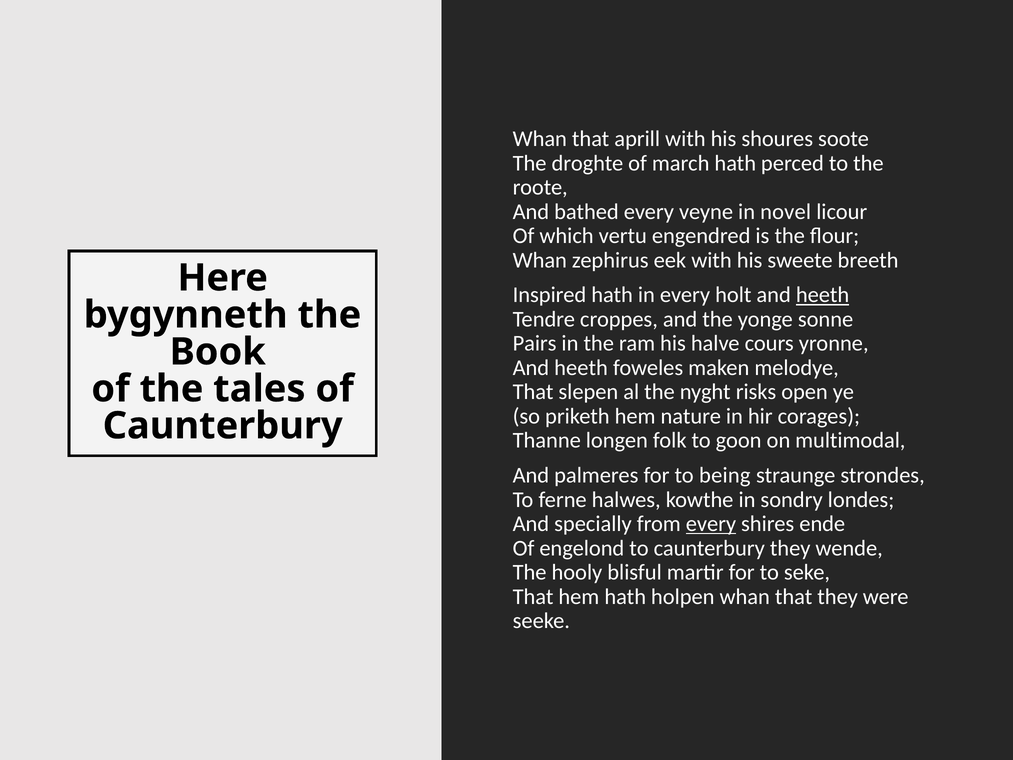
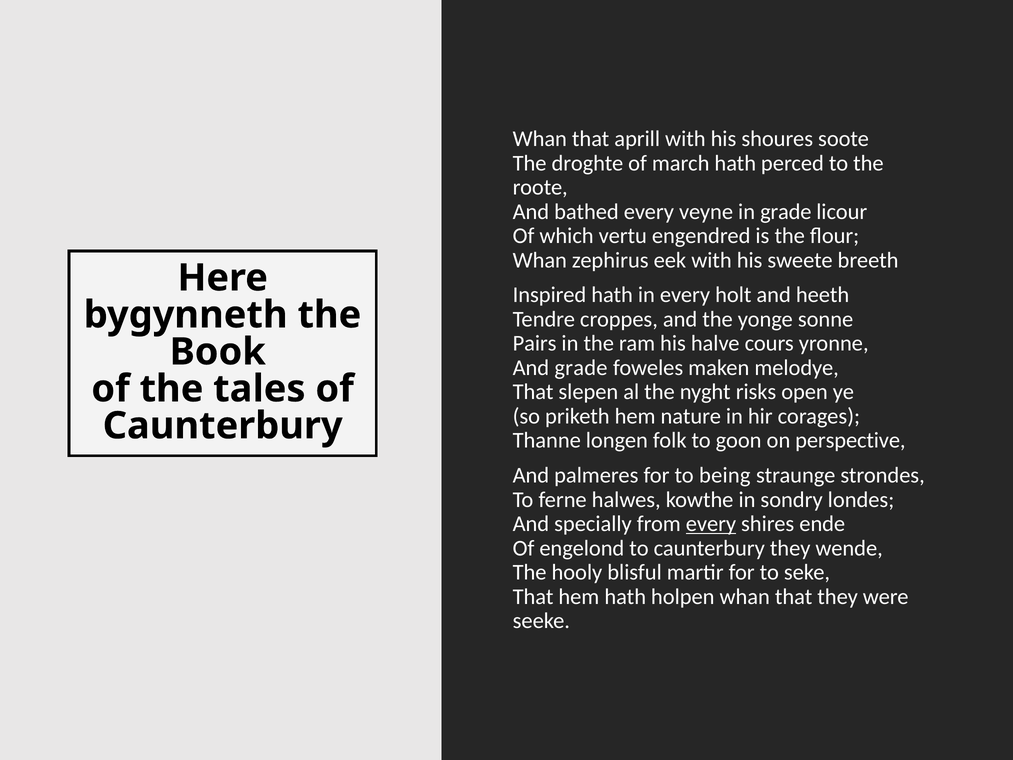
in novel: novel -> grade
heeth at (823, 295) underline: present -> none
heeth at (581, 368): heeth -> grade
multimodal: multimodal -> perspective
